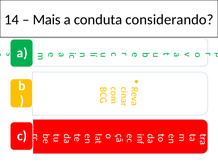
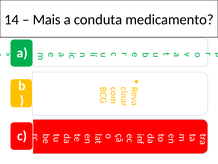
considerando: considerando -> medicamento
